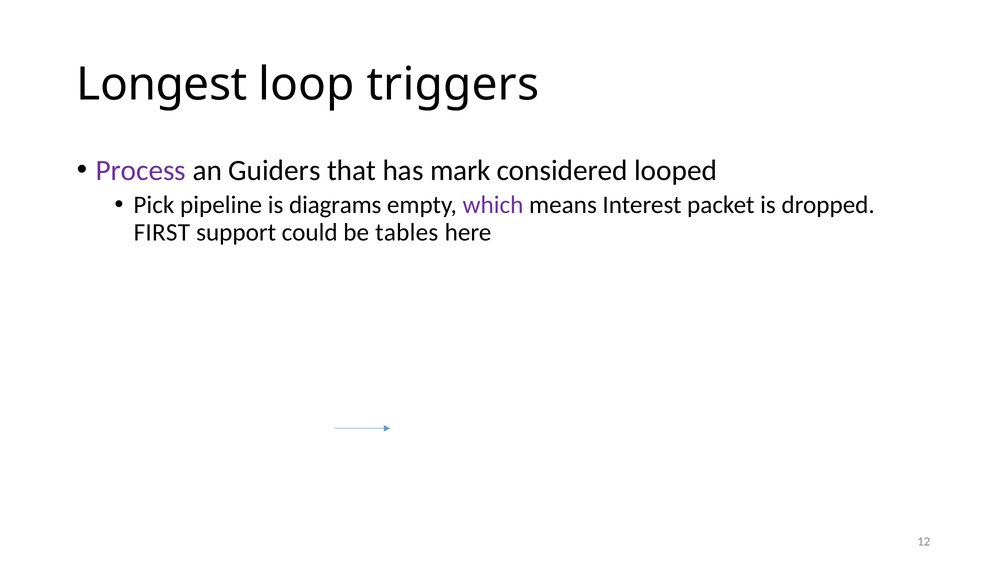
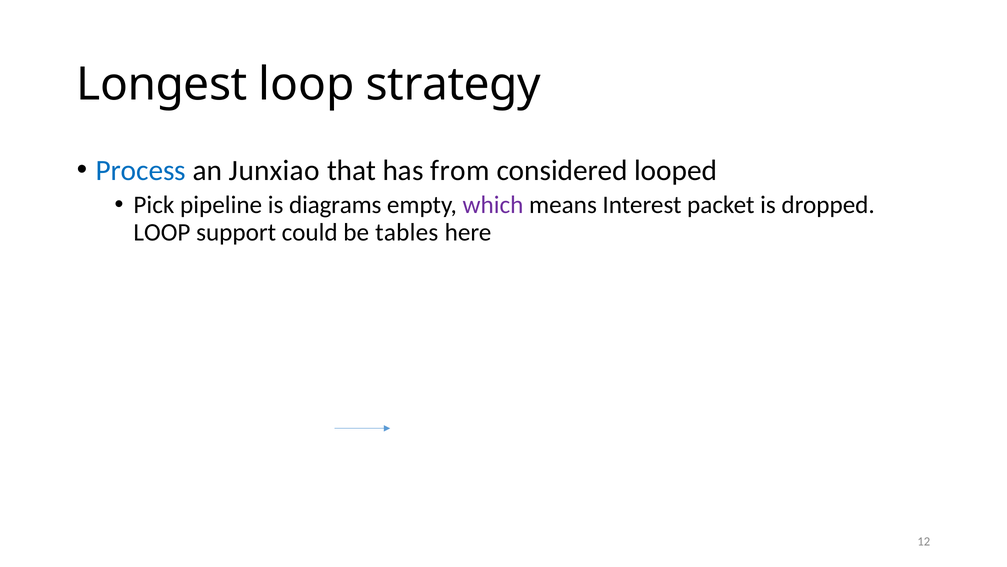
triggers: triggers -> strategy
Process colour: purple -> blue
Guiders: Guiders -> Junxiao
mark: mark -> from
FIRST at (162, 232): FIRST -> LOOP
